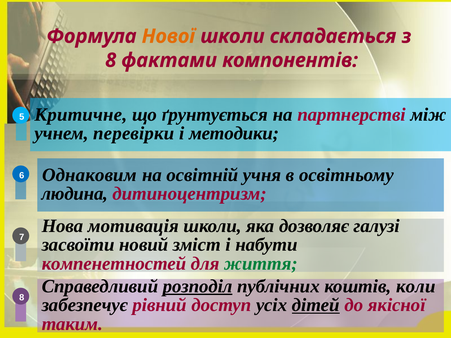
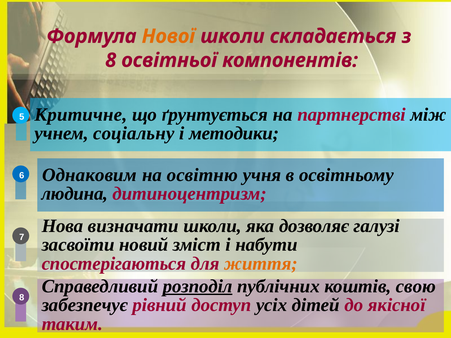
фактами: фактами -> освітньої
перевірки: перевірки -> соціальну
освітній: освітній -> освітню
мотивація: мотивація -> визначати
компенетностей: компенетностей -> спостерігаються
життя colour: green -> orange
коли: коли -> свою
дітей underline: present -> none
